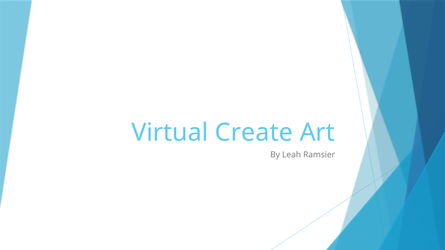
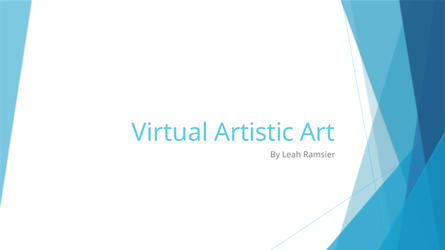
Create: Create -> Artistic
